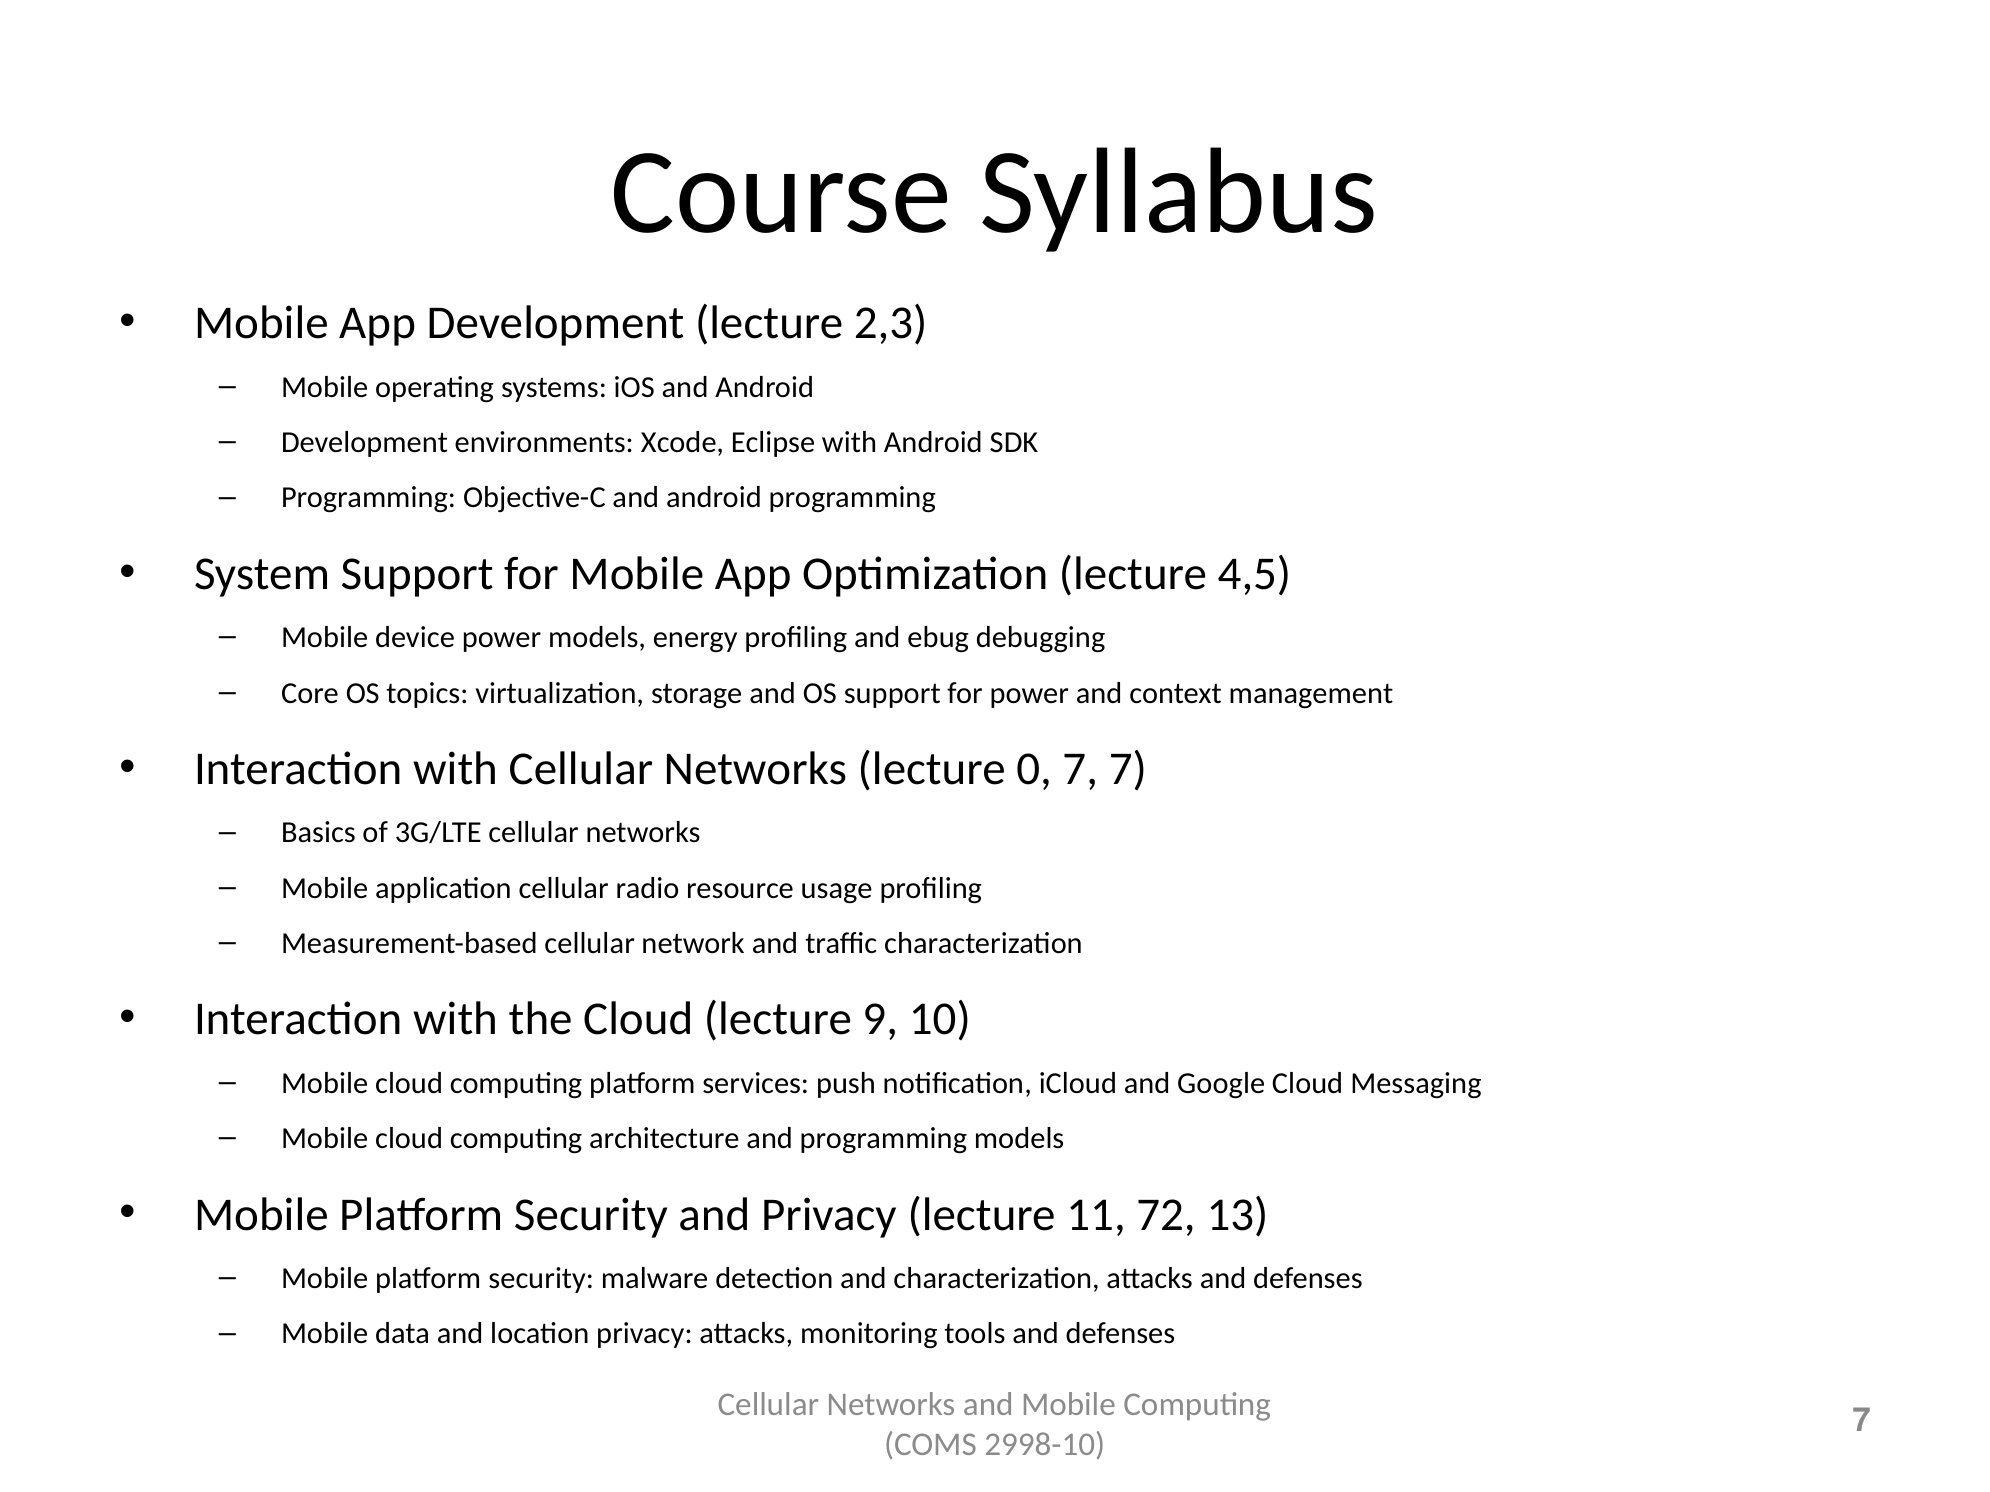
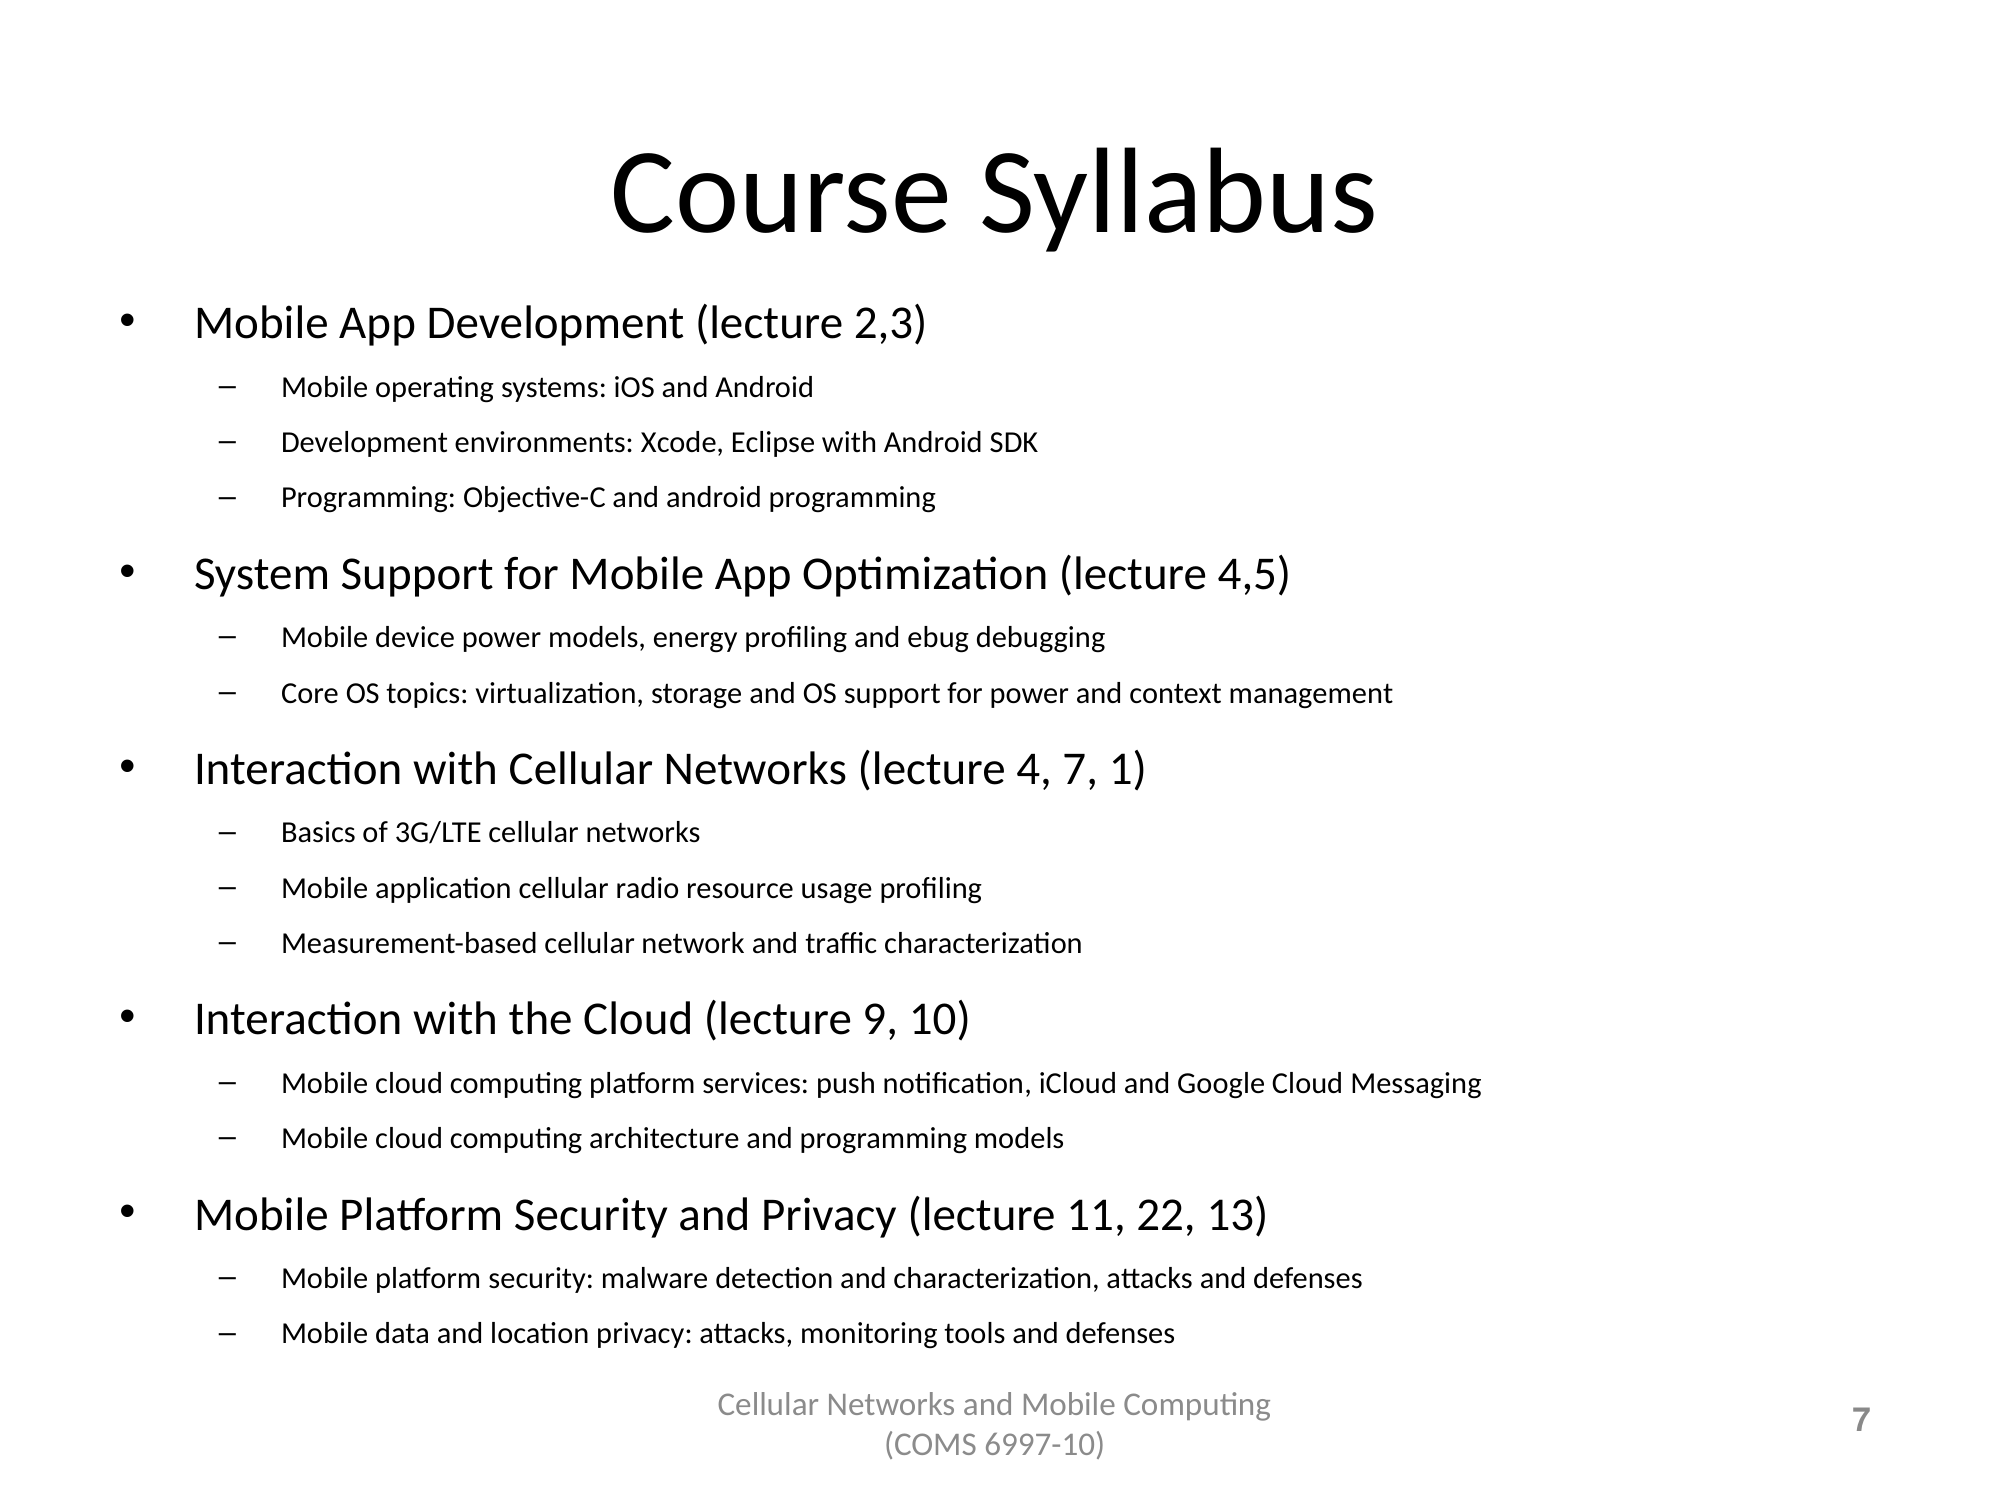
0: 0 -> 4
7 7: 7 -> 1
72: 72 -> 22
2998-10: 2998-10 -> 6997-10
